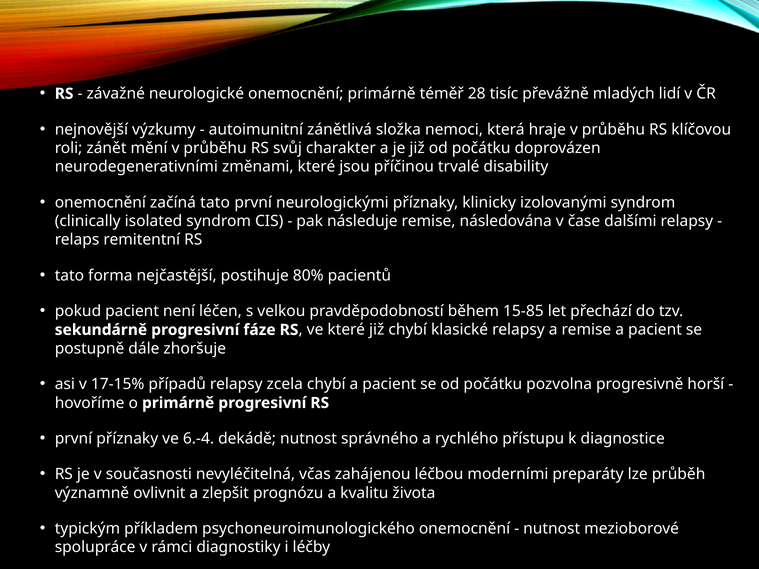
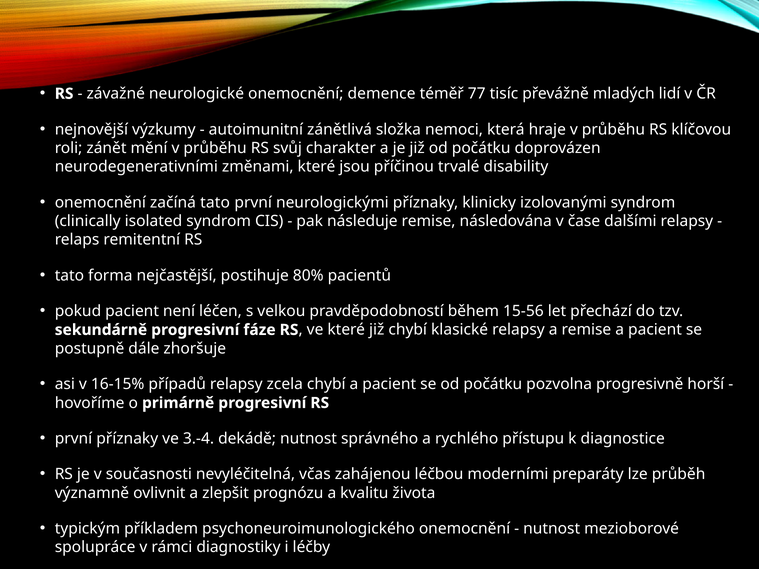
onemocnění primárně: primárně -> demence
28: 28 -> 77
15-85: 15-85 -> 15-56
17-15%: 17-15% -> 16-15%
6.-4: 6.-4 -> 3.-4
